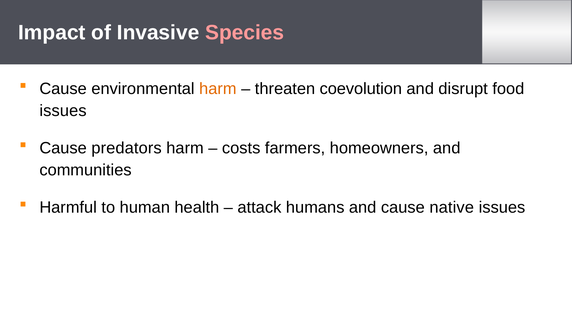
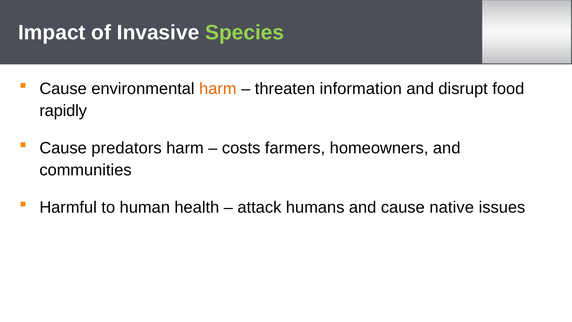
Species colour: pink -> light green
coevolution: coevolution -> information
issues at (63, 111): issues -> rapidly
